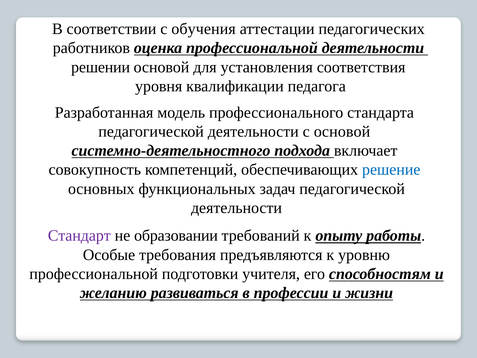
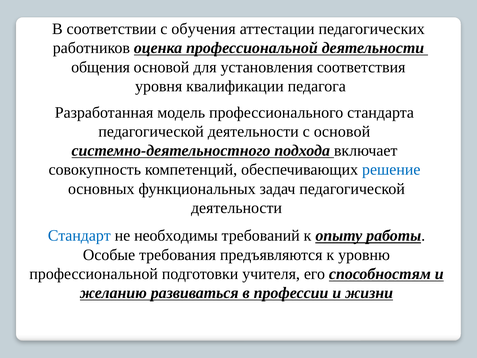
решении: решении -> общения
Стандарт colour: purple -> blue
образовании: образовании -> необходимы
